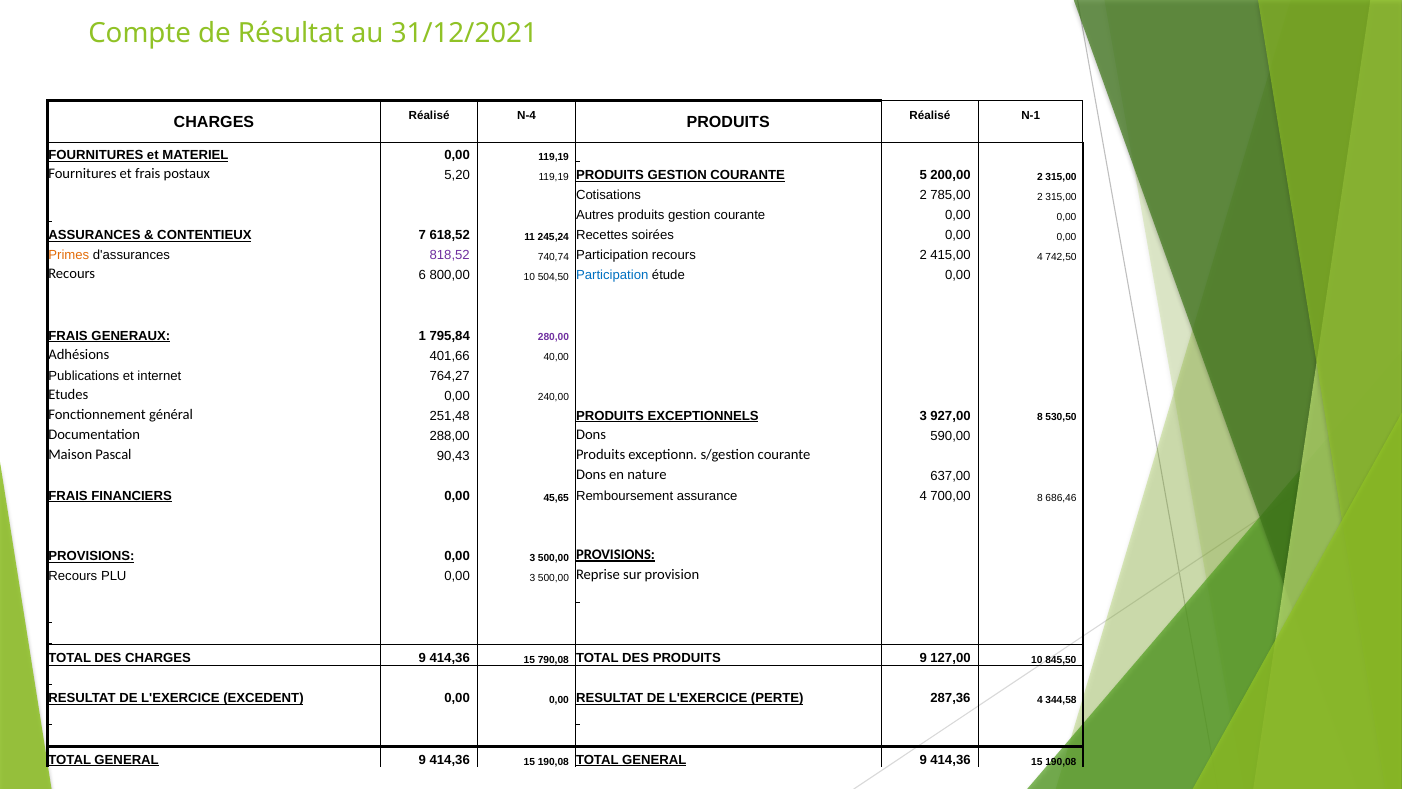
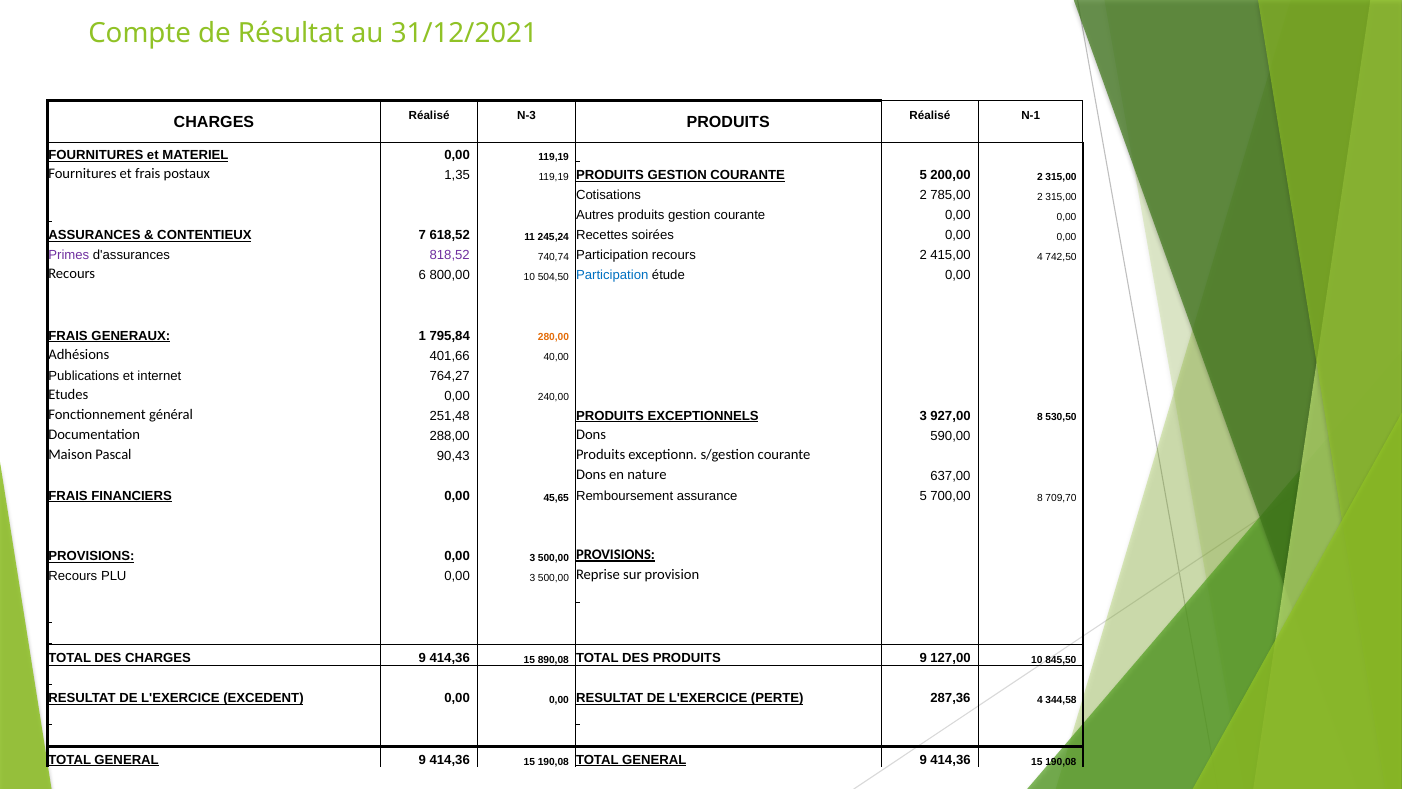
N-4: N-4 -> N-3
5,20: 5,20 -> 1,35
Primes colour: orange -> purple
280,00 colour: purple -> orange
assurance 4: 4 -> 5
686,46: 686,46 -> 709,70
790,08: 790,08 -> 890,08
